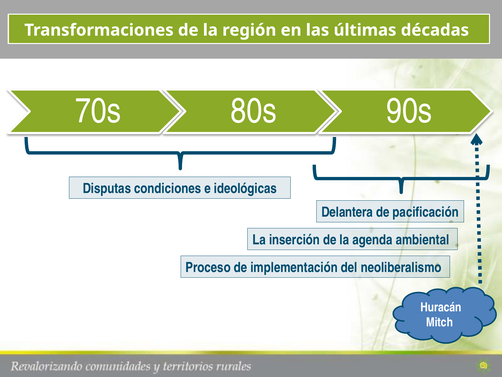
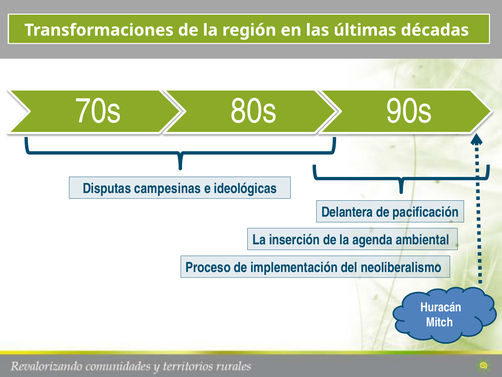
condiciones: condiciones -> campesinas
